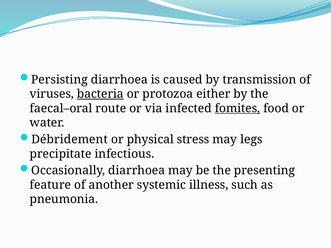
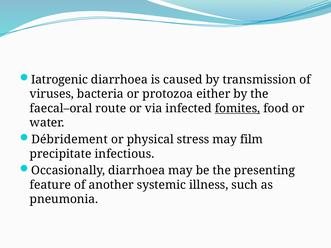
Persisting: Persisting -> Iatrogenic
bacteria underline: present -> none
legs: legs -> film
